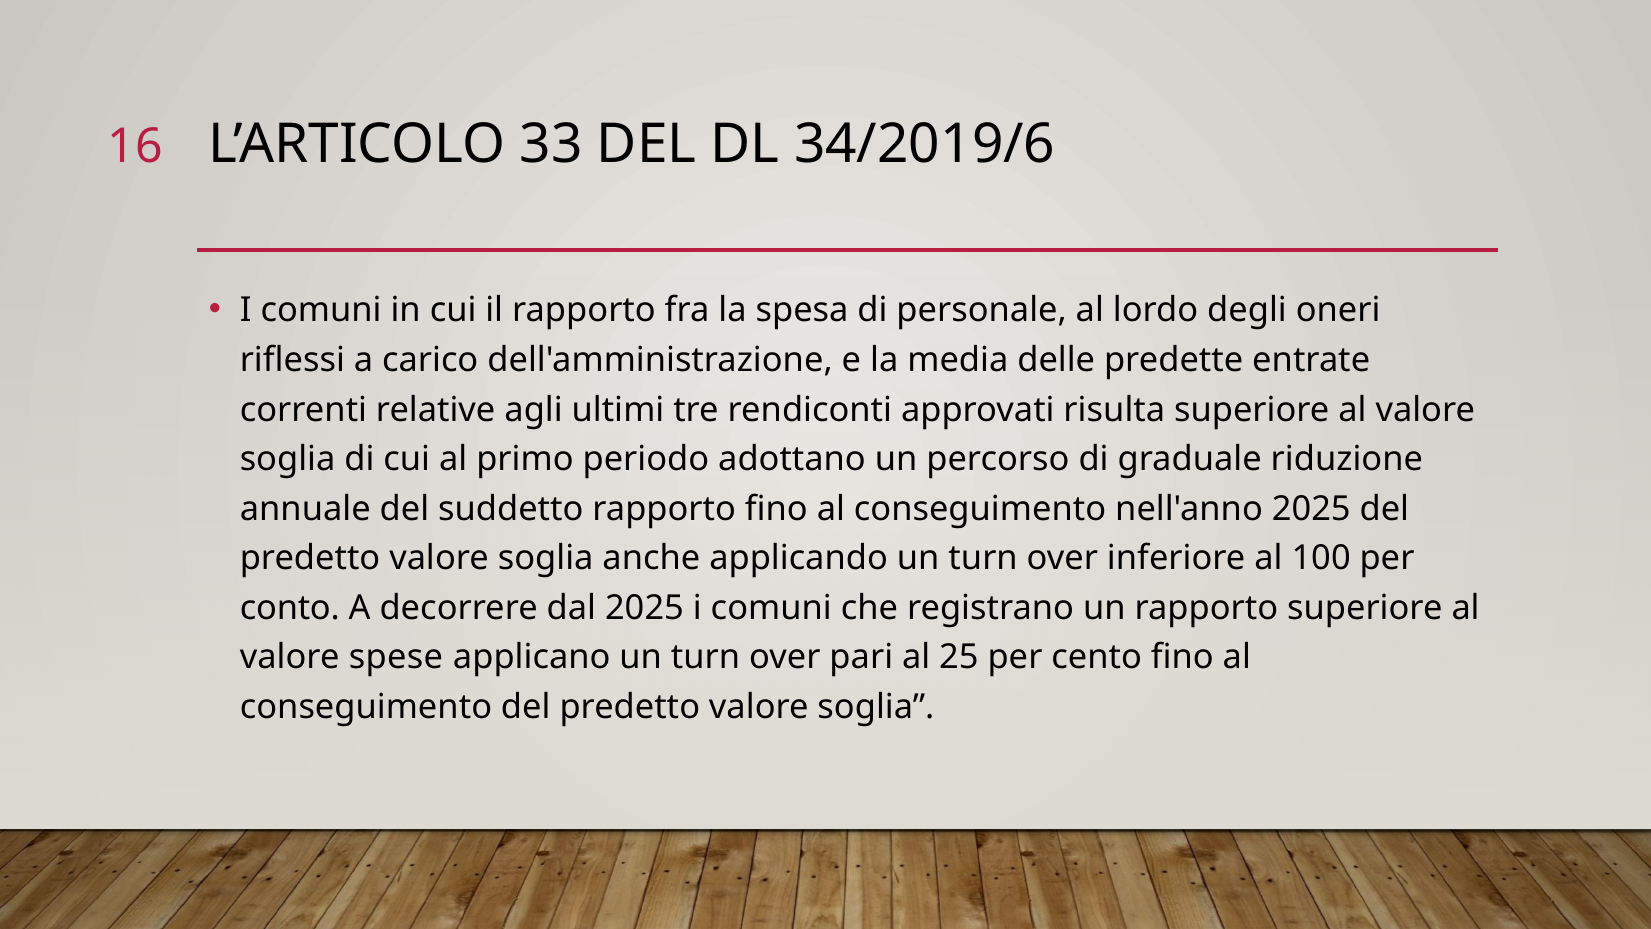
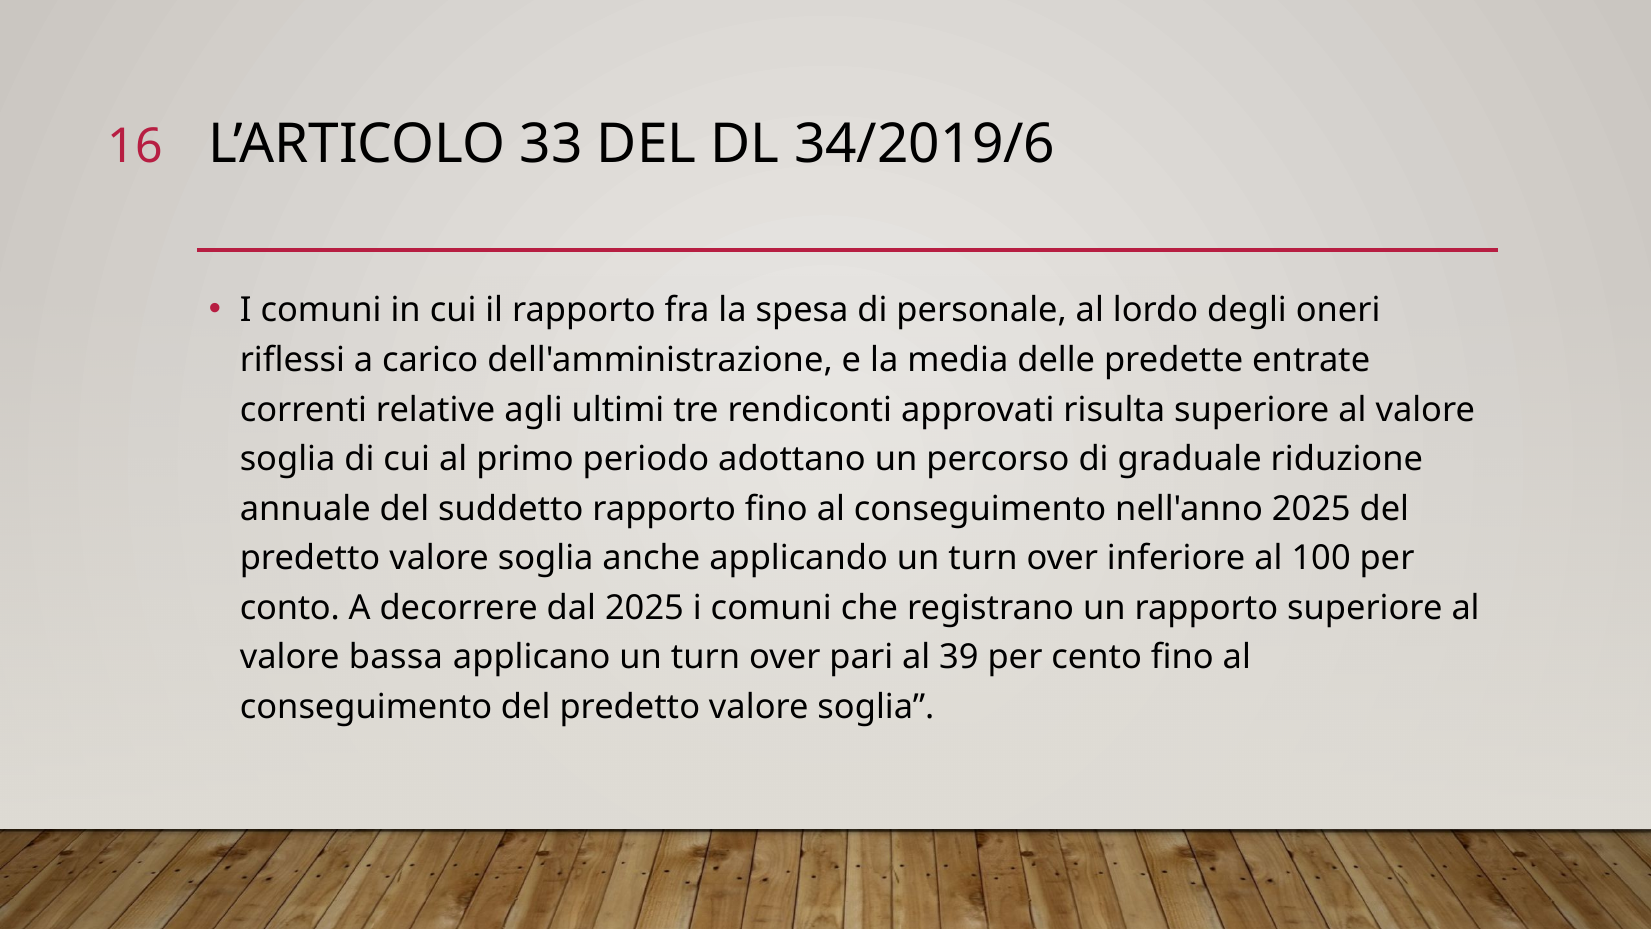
spese: spese -> bassa
25: 25 -> 39
